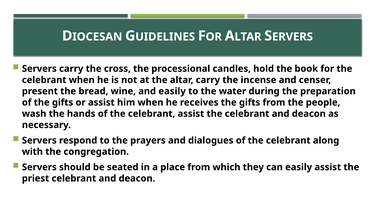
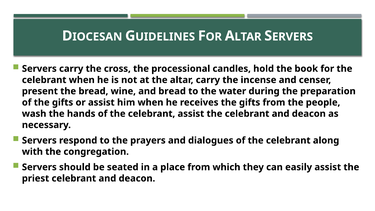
and easily: easily -> bread
